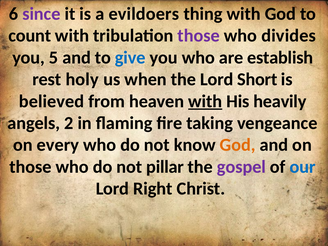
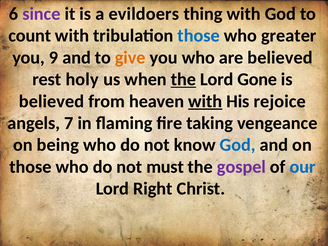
those at (199, 36) colour: purple -> blue
divides: divides -> greater
5: 5 -> 9
give colour: blue -> orange
are establish: establish -> believed
the at (183, 79) underline: none -> present
Short: Short -> Gone
heavily: heavily -> rejoice
2: 2 -> 7
every: every -> being
God at (238, 145) colour: orange -> blue
pillar: pillar -> must
